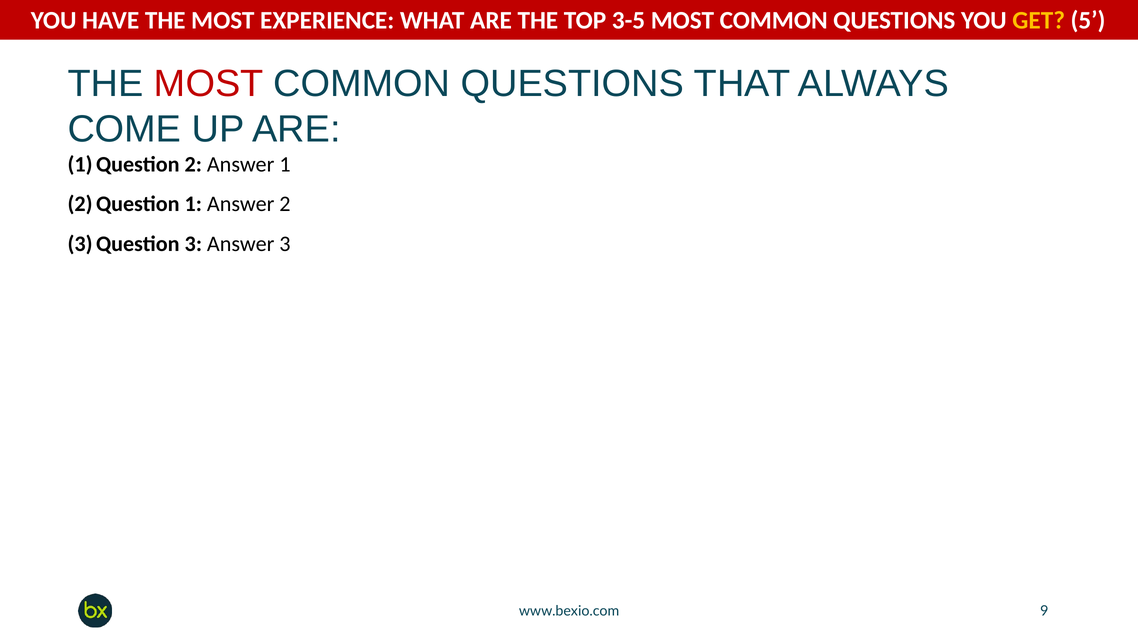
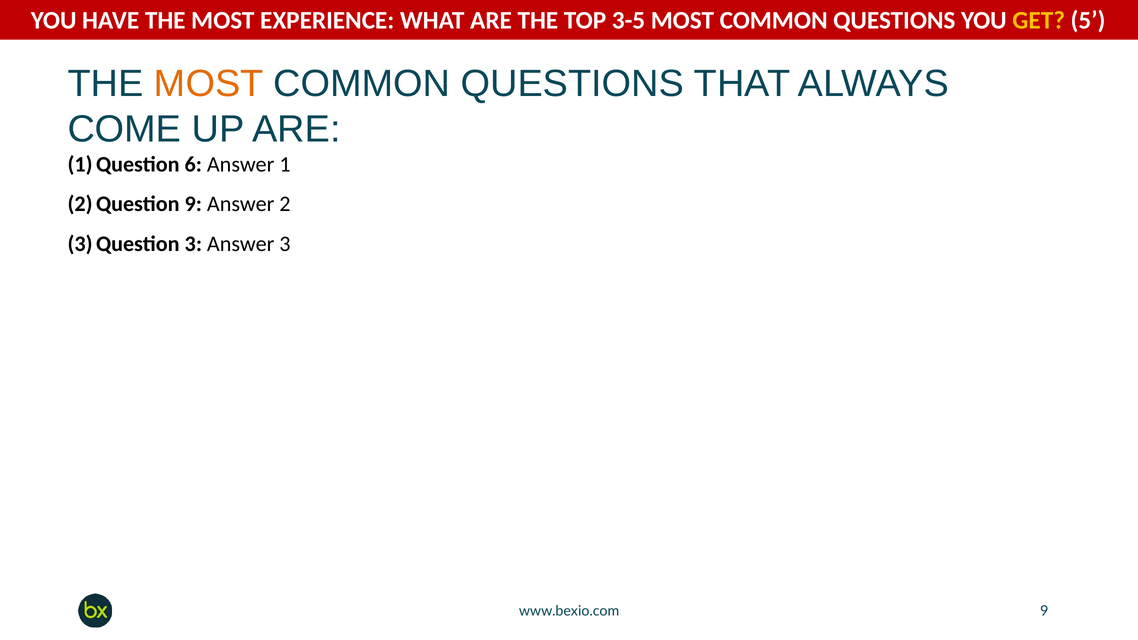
MOST at (209, 84) colour: red -> orange
2 at (193, 164): 2 -> 6
1 at (193, 204): 1 -> 9
